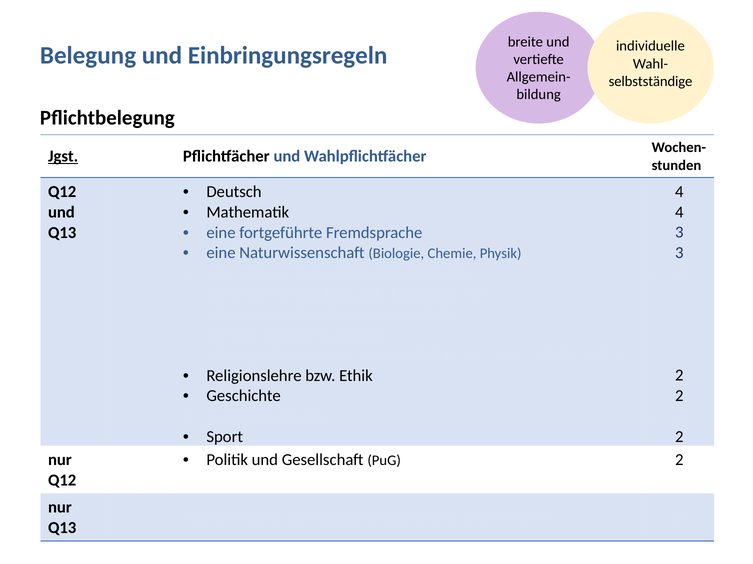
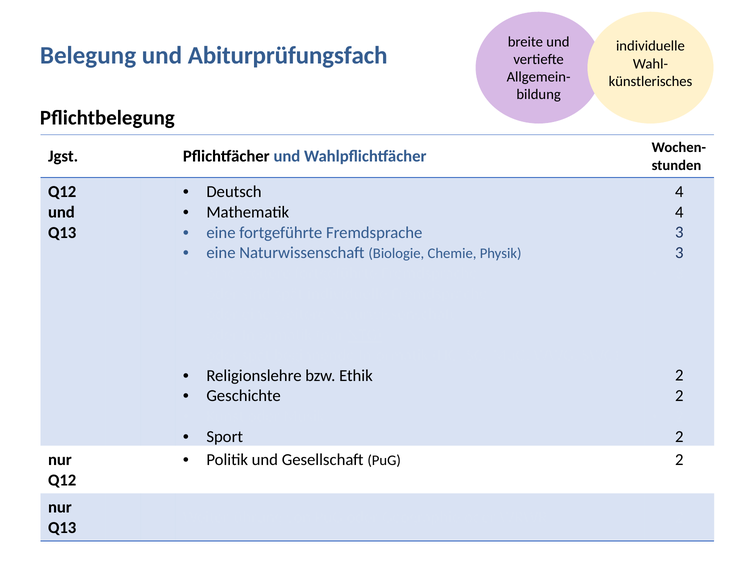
Einbringungsregeln: Einbringungsregeln -> Abiturprüfungsfach
selbstständige: selbstständige -> künstlerisches
Jgst underline: present -> none
